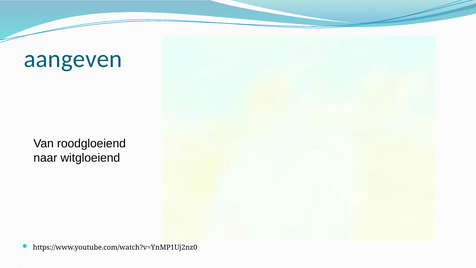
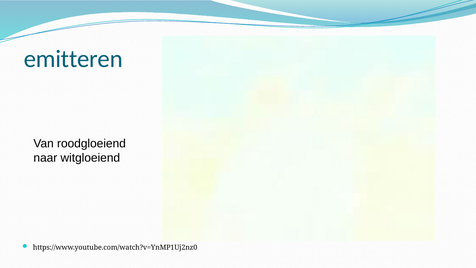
aangeven: aangeven -> emitteren
